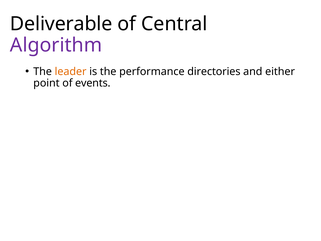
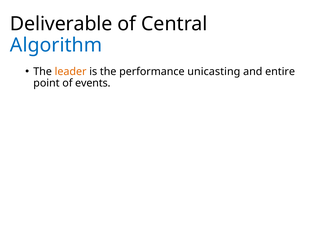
Algorithm colour: purple -> blue
directories: directories -> unicasting
either: either -> entire
